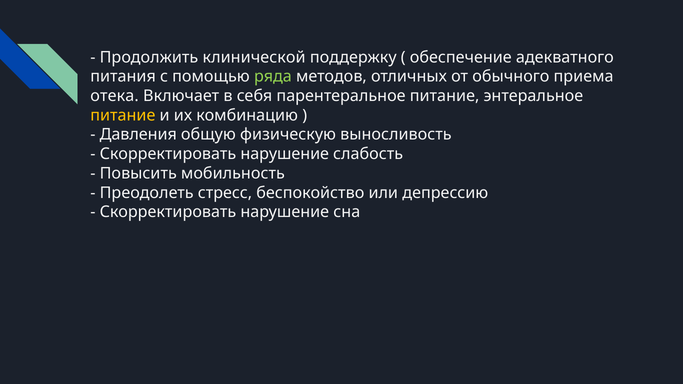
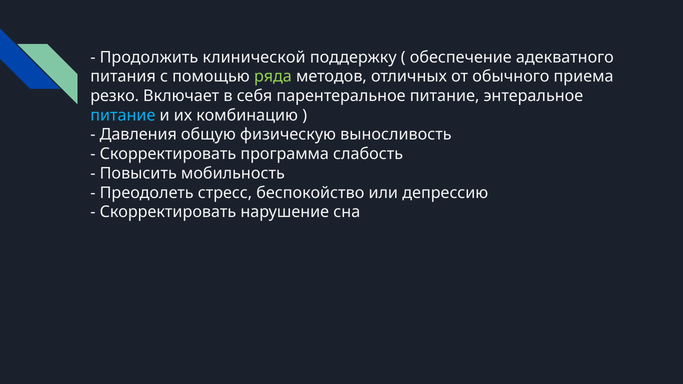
отека: отека -> резко
питание at (123, 115) colour: yellow -> light blue
нарушение at (285, 154): нарушение -> программа
